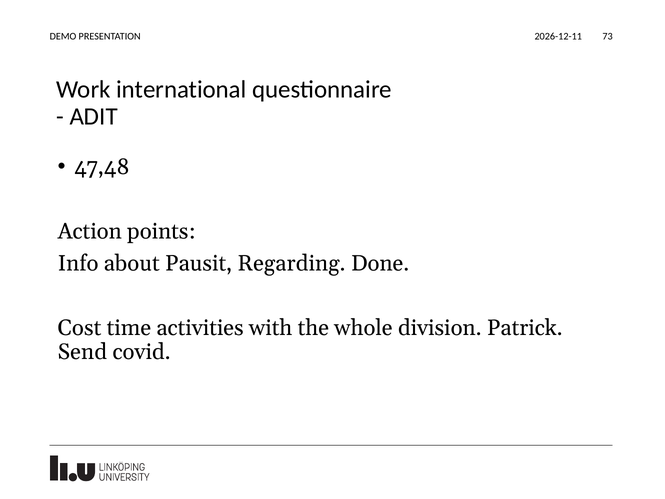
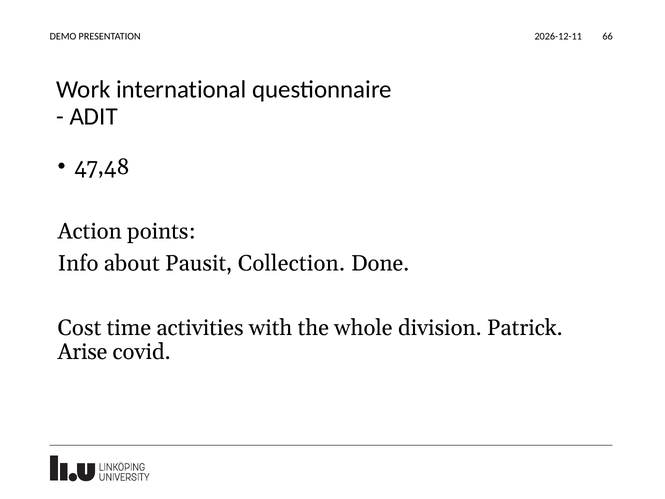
73: 73 -> 66
Regarding: Regarding -> Collection
Send: Send -> Arise
